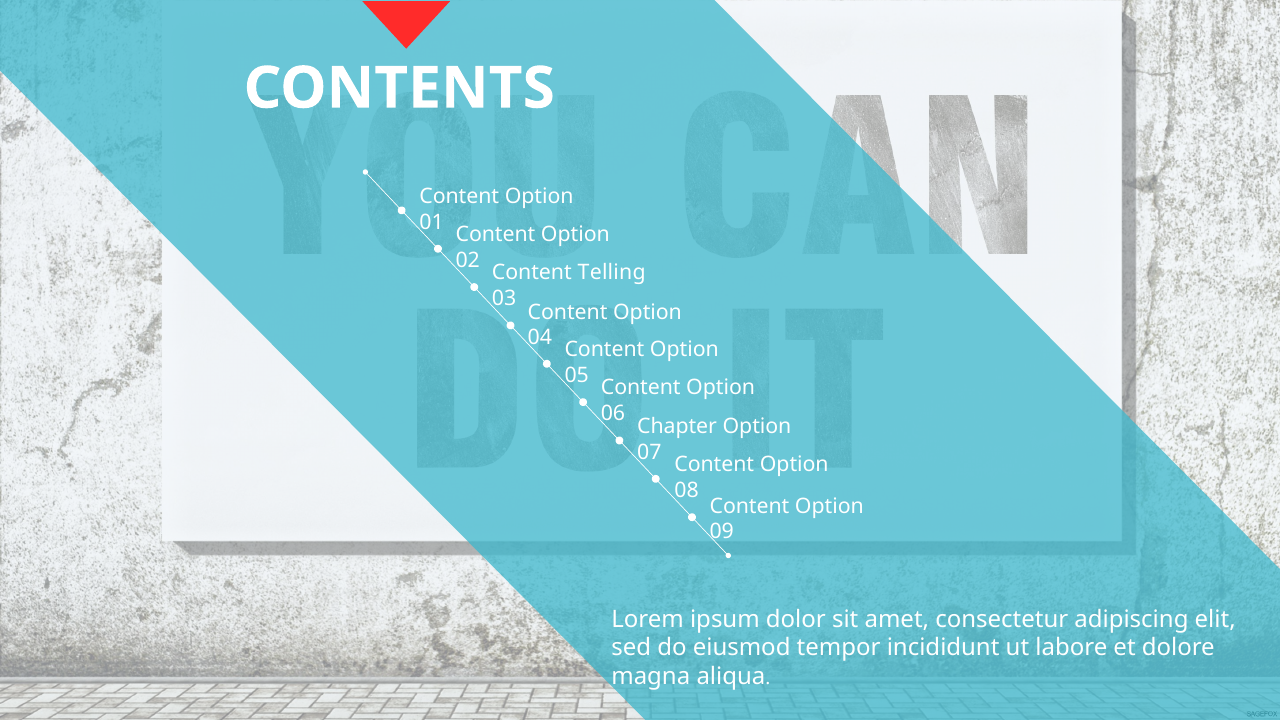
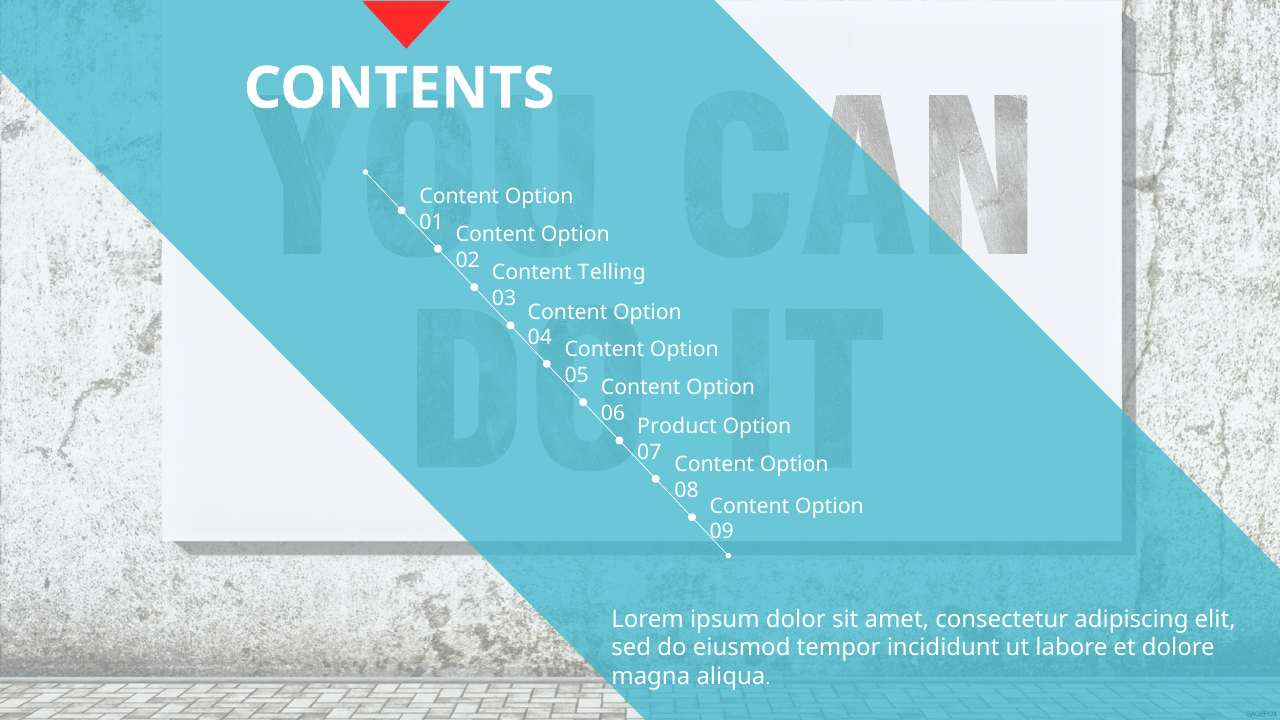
Chapter: Chapter -> Product
